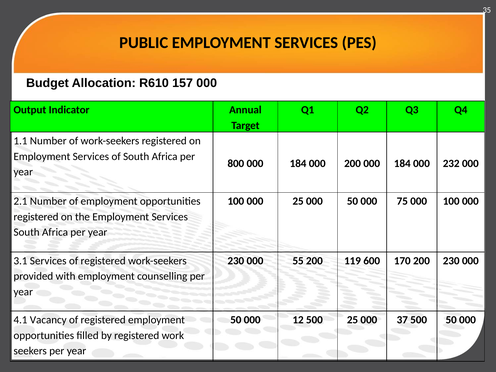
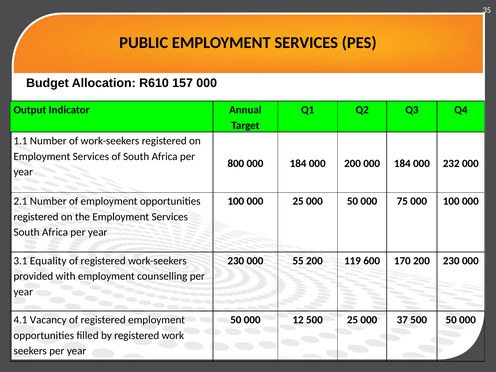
3.1 Services: Services -> Equality
